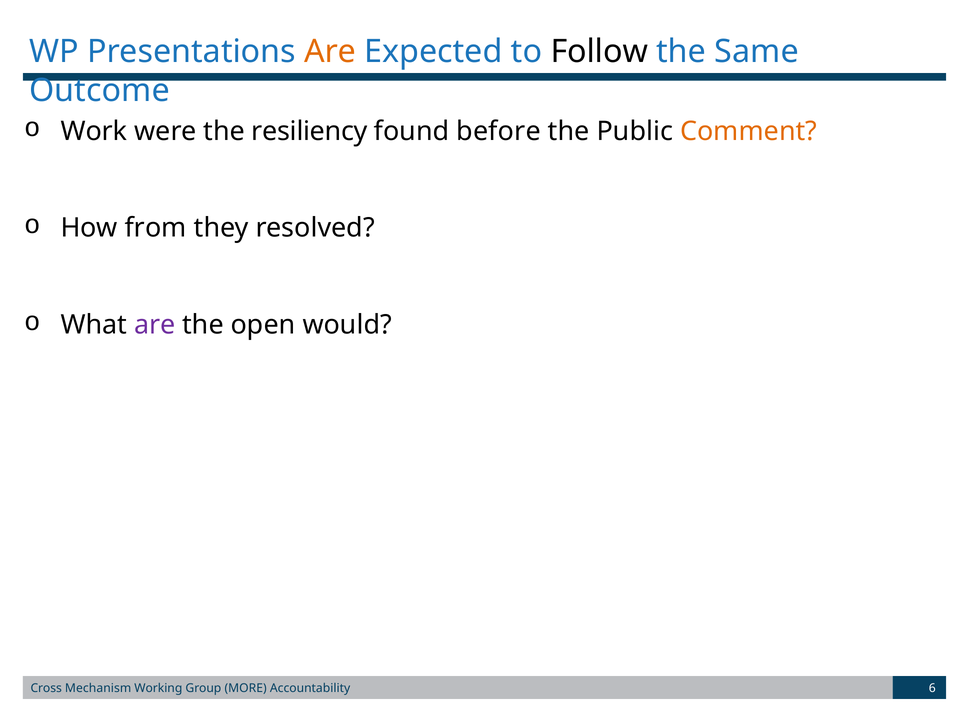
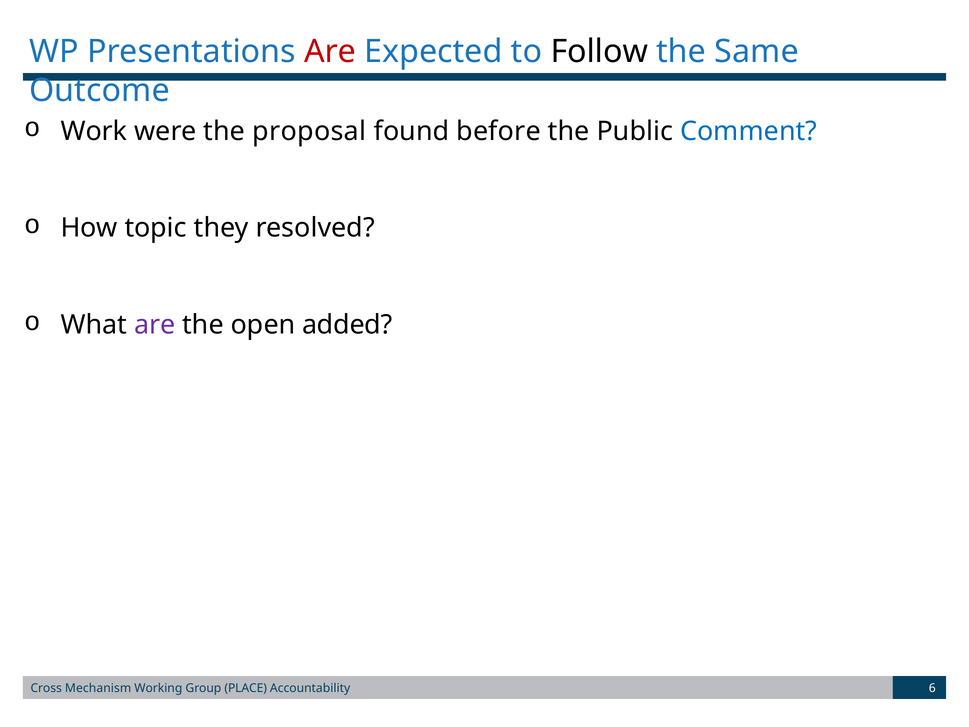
Are at (330, 52) colour: orange -> red
resiliency: resiliency -> proposal
Comment colour: orange -> blue
from: from -> topic
would: would -> added
MORE: MORE -> PLACE
